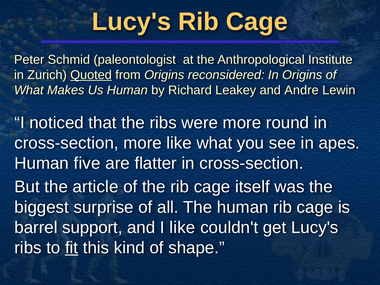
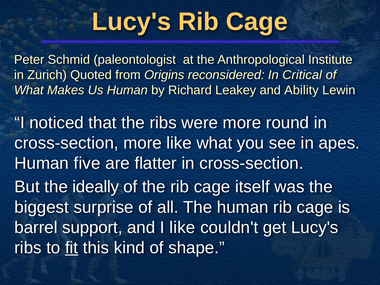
Quoted underline: present -> none
In Origins: Origins -> Critical
Andre: Andre -> Ability
article: article -> ideally
